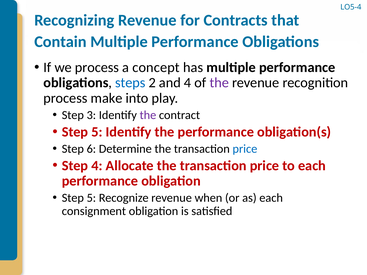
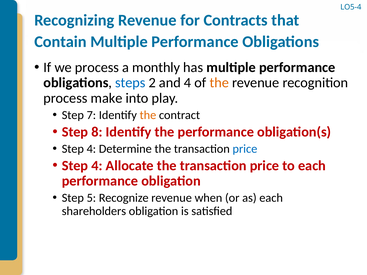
concept: concept -> monthly
the at (219, 83) colour: purple -> orange
3: 3 -> 7
the at (148, 115) colour: purple -> orange
5 at (97, 132): 5 -> 8
6 at (91, 149): 6 -> 4
consignment: consignment -> shareholders
